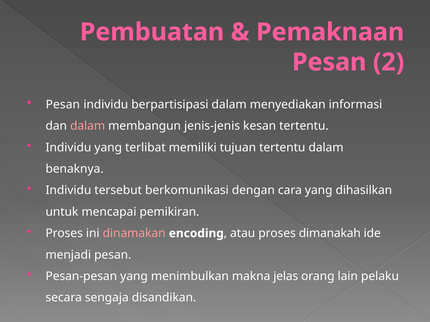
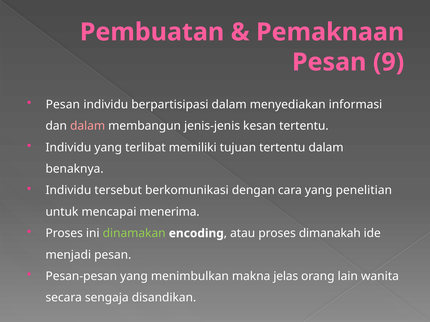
2: 2 -> 9
dihasilkan: dihasilkan -> penelitian
pemikiran: pemikiran -> menerima
dinamakan colour: pink -> light green
pelaku: pelaku -> wanita
